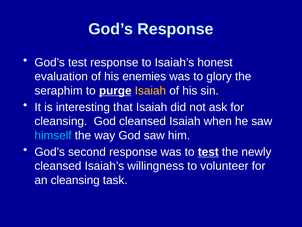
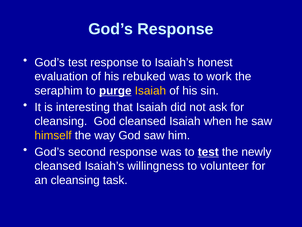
enemies: enemies -> rebuked
glory: glory -> work
himself colour: light blue -> yellow
